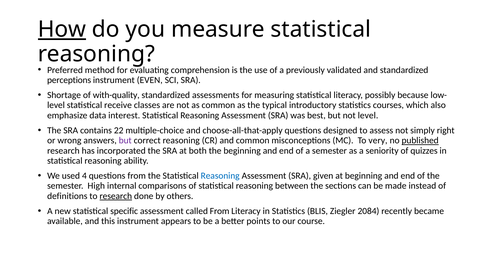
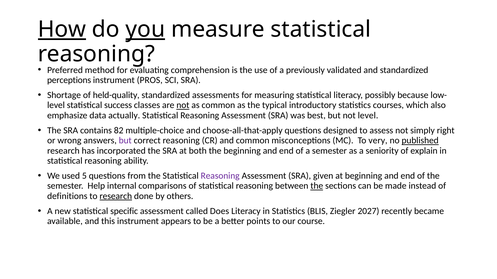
you underline: none -> present
EVEN: EVEN -> PROS
with-quality: with-quality -> held-quality
receive: receive -> success
not at (183, 105) underline: none -> present
interest: interest -> actually
22: 22 -> 82
quizzes: quizzes -> explain
4: 4 -> 5
Reasoning at (220, 176) colour: blue -> purple
High: High -> Help
the at (317, 186) underline: none -> present
called From: From -> Does
2084: 2084 -> 2027
